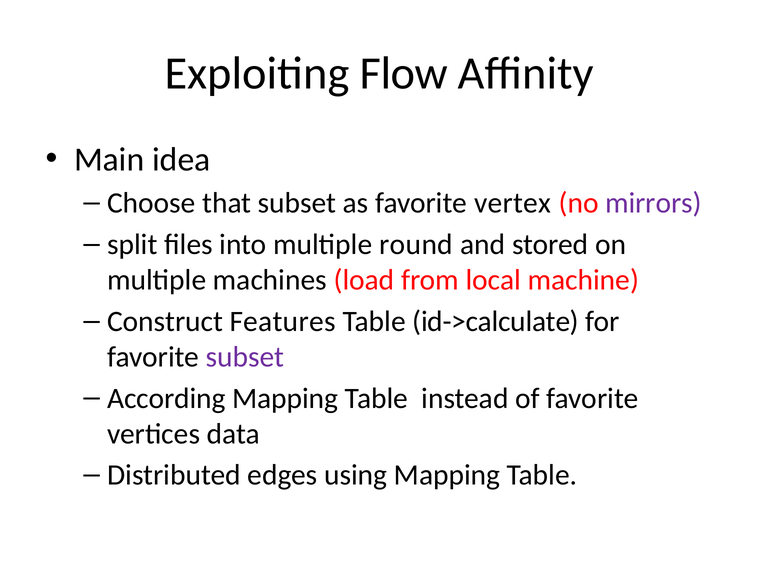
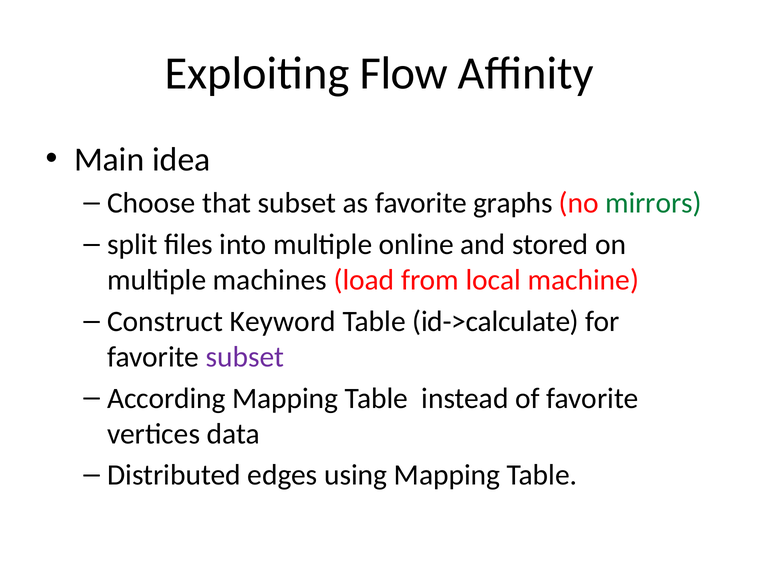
vertex: vertex -> graphs
mirrors colour: purple -> green
round: round -> online
Features: Features -> Keyword
